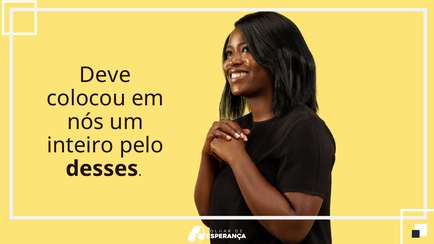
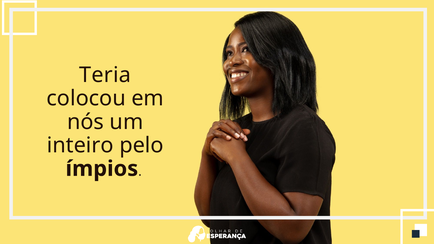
Deve: Deve -> Teria
desses: desses -> ímpios
